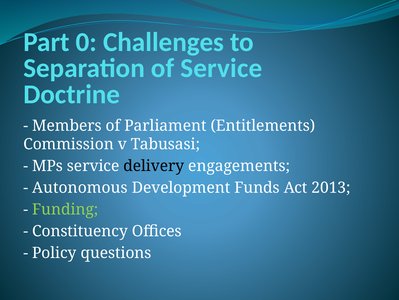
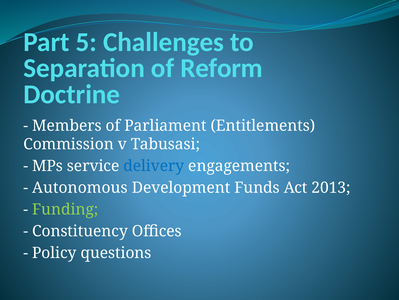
0: 0 -> 5
of Service: Service -> Reform
delivery colour: black -> blue
